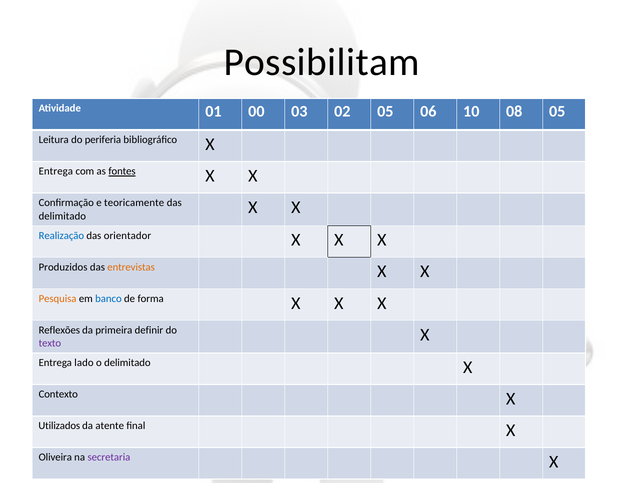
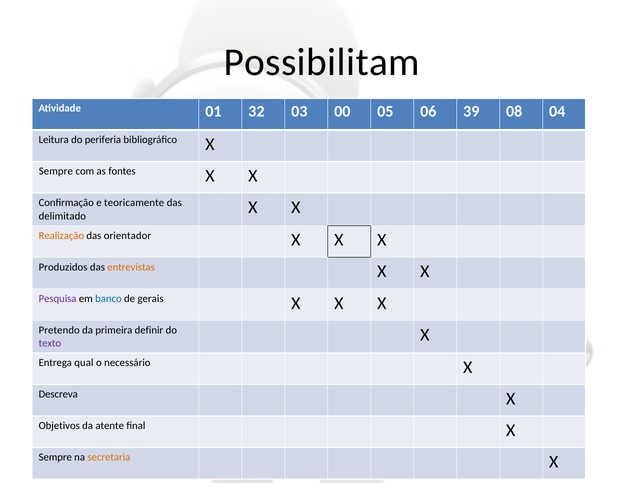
00: 00 -> 32
02: 02 -> 00
10: 10 -> 39
08 05: 05 -> 04
Entrega at (56, 171): Entrega -> Sempre
fontes underline: present -> none
Realização colour: blue -> orange
Pesquisa colour: orange -> purple
forma: forma -> gerais
Reflexões: Reflexões -> Pretendo
lado: lado -> qual
o delimitado: delimitado -> necessário
Contexto: Contexto -> Descreva
Utilizados: Utilizados -> Objetivos
Oliveira at (55, 457): Oliveira -> Sempre
secretaria colour: purple -> orange
